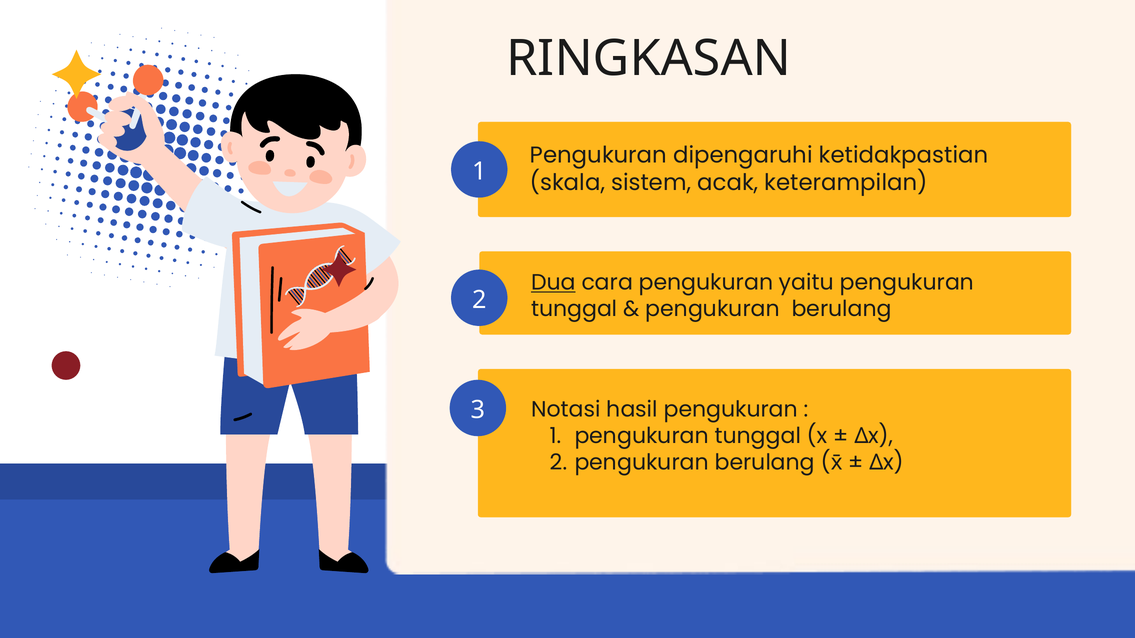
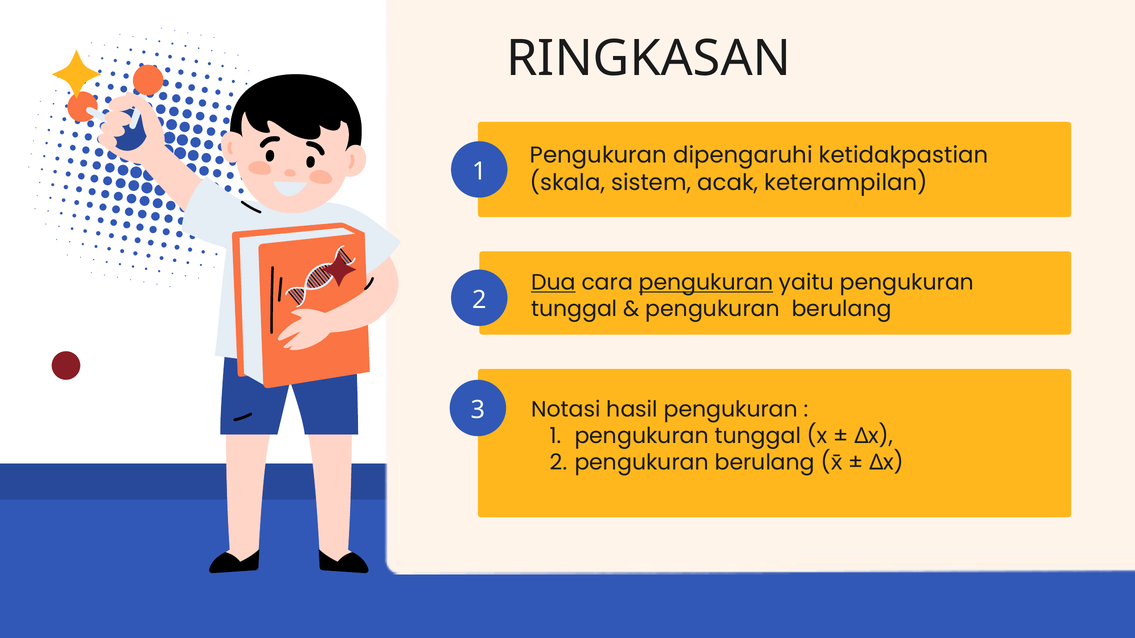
pengukuran at (706, 283) underline: none -> present
